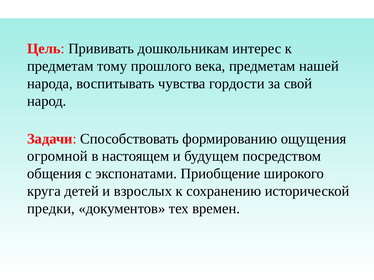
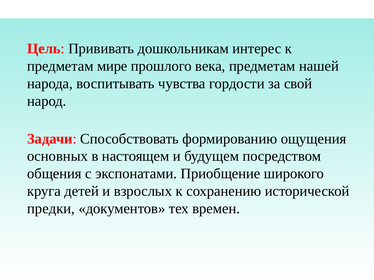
тому: тому -> мире
огромной: огромной -> основных
